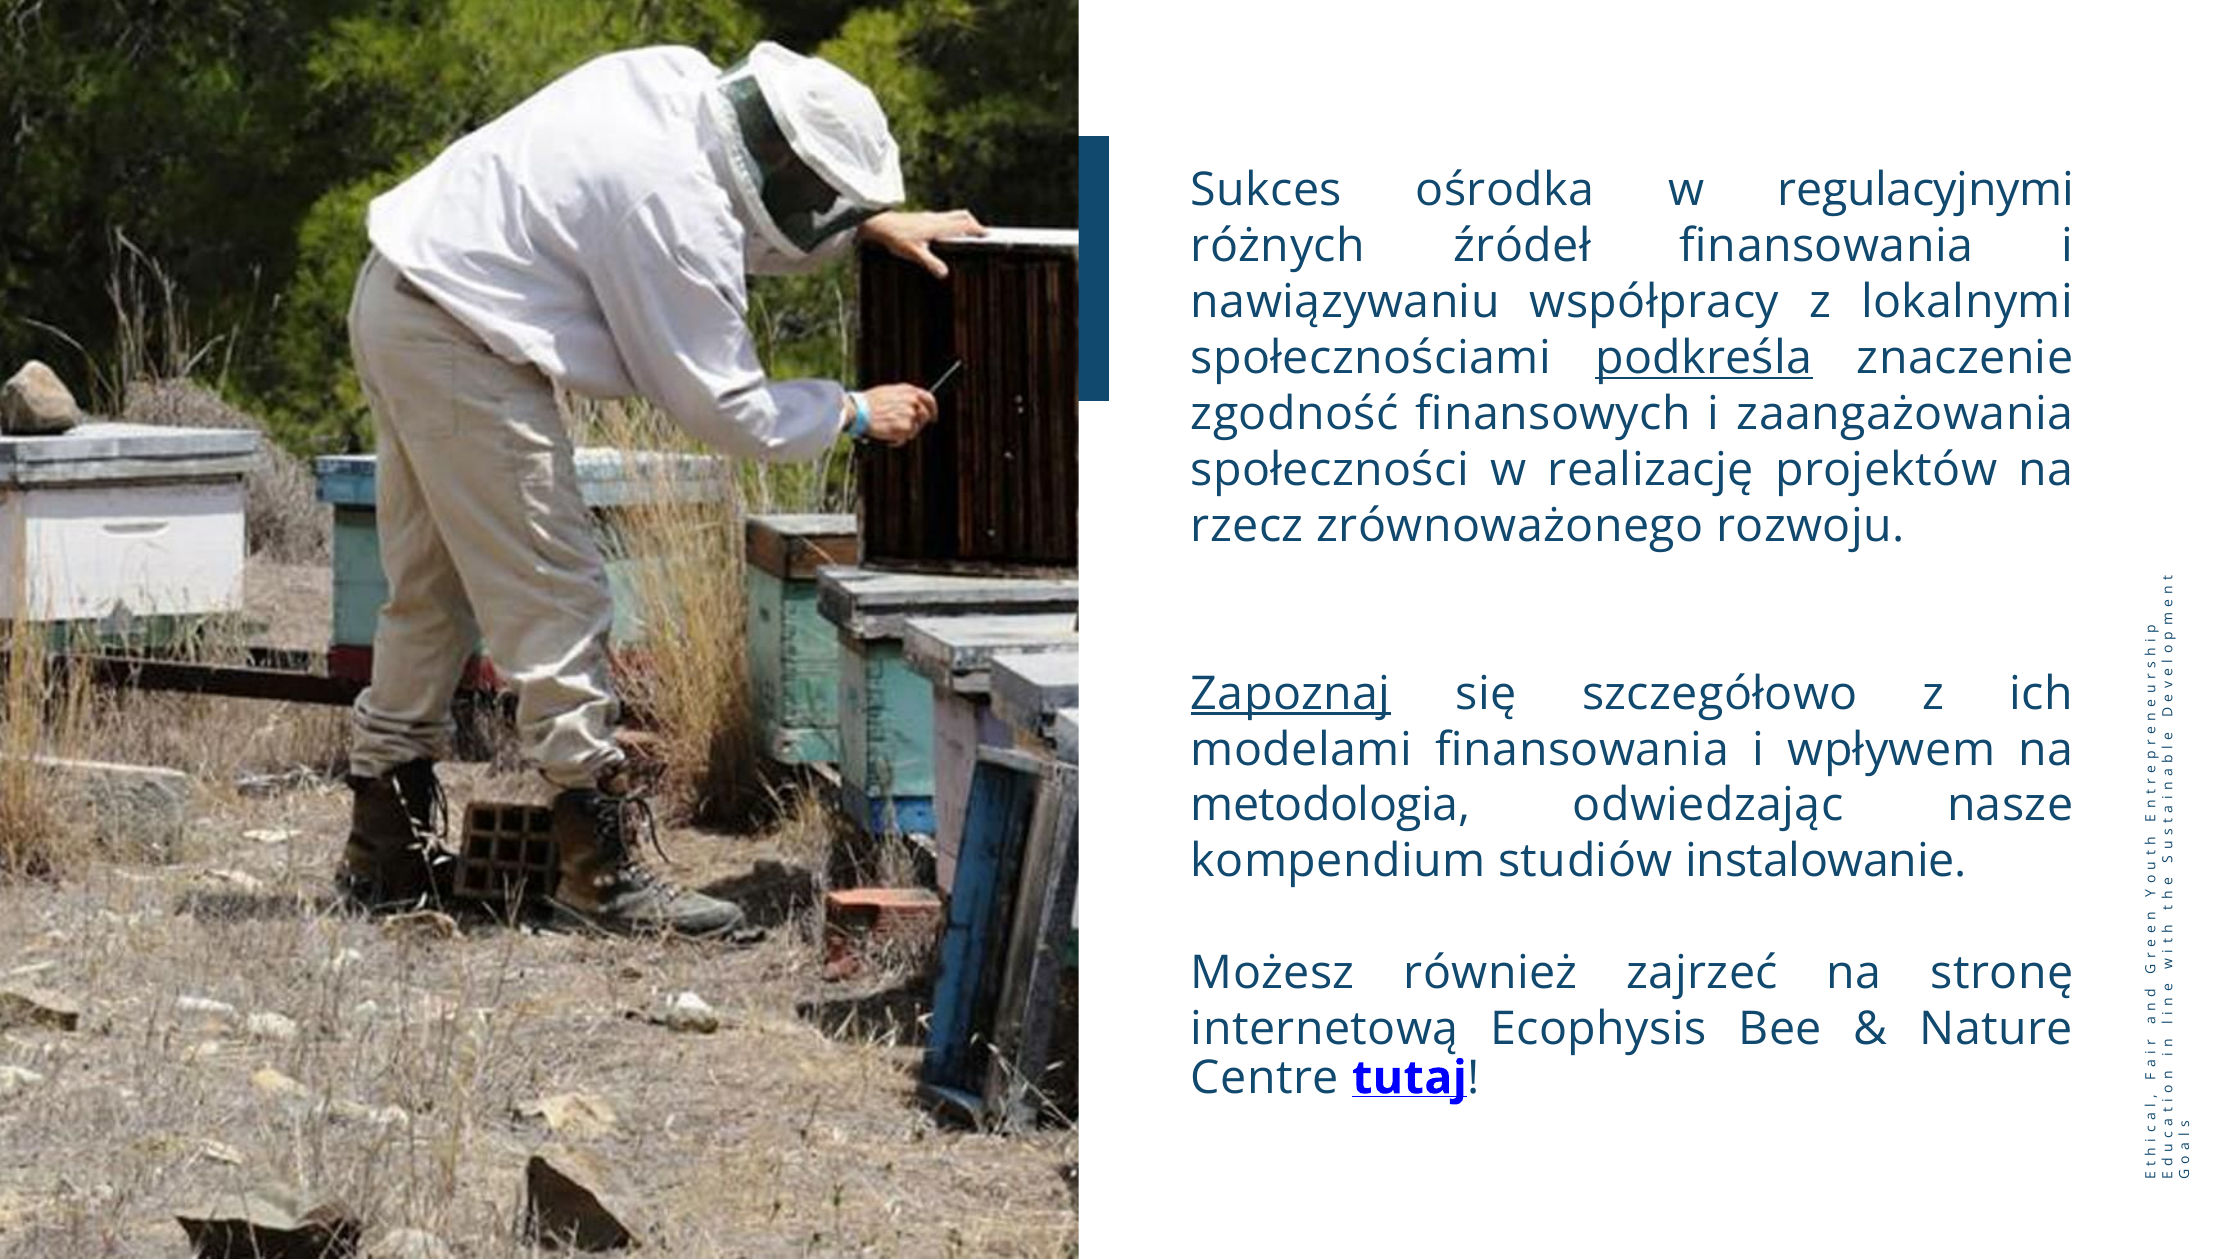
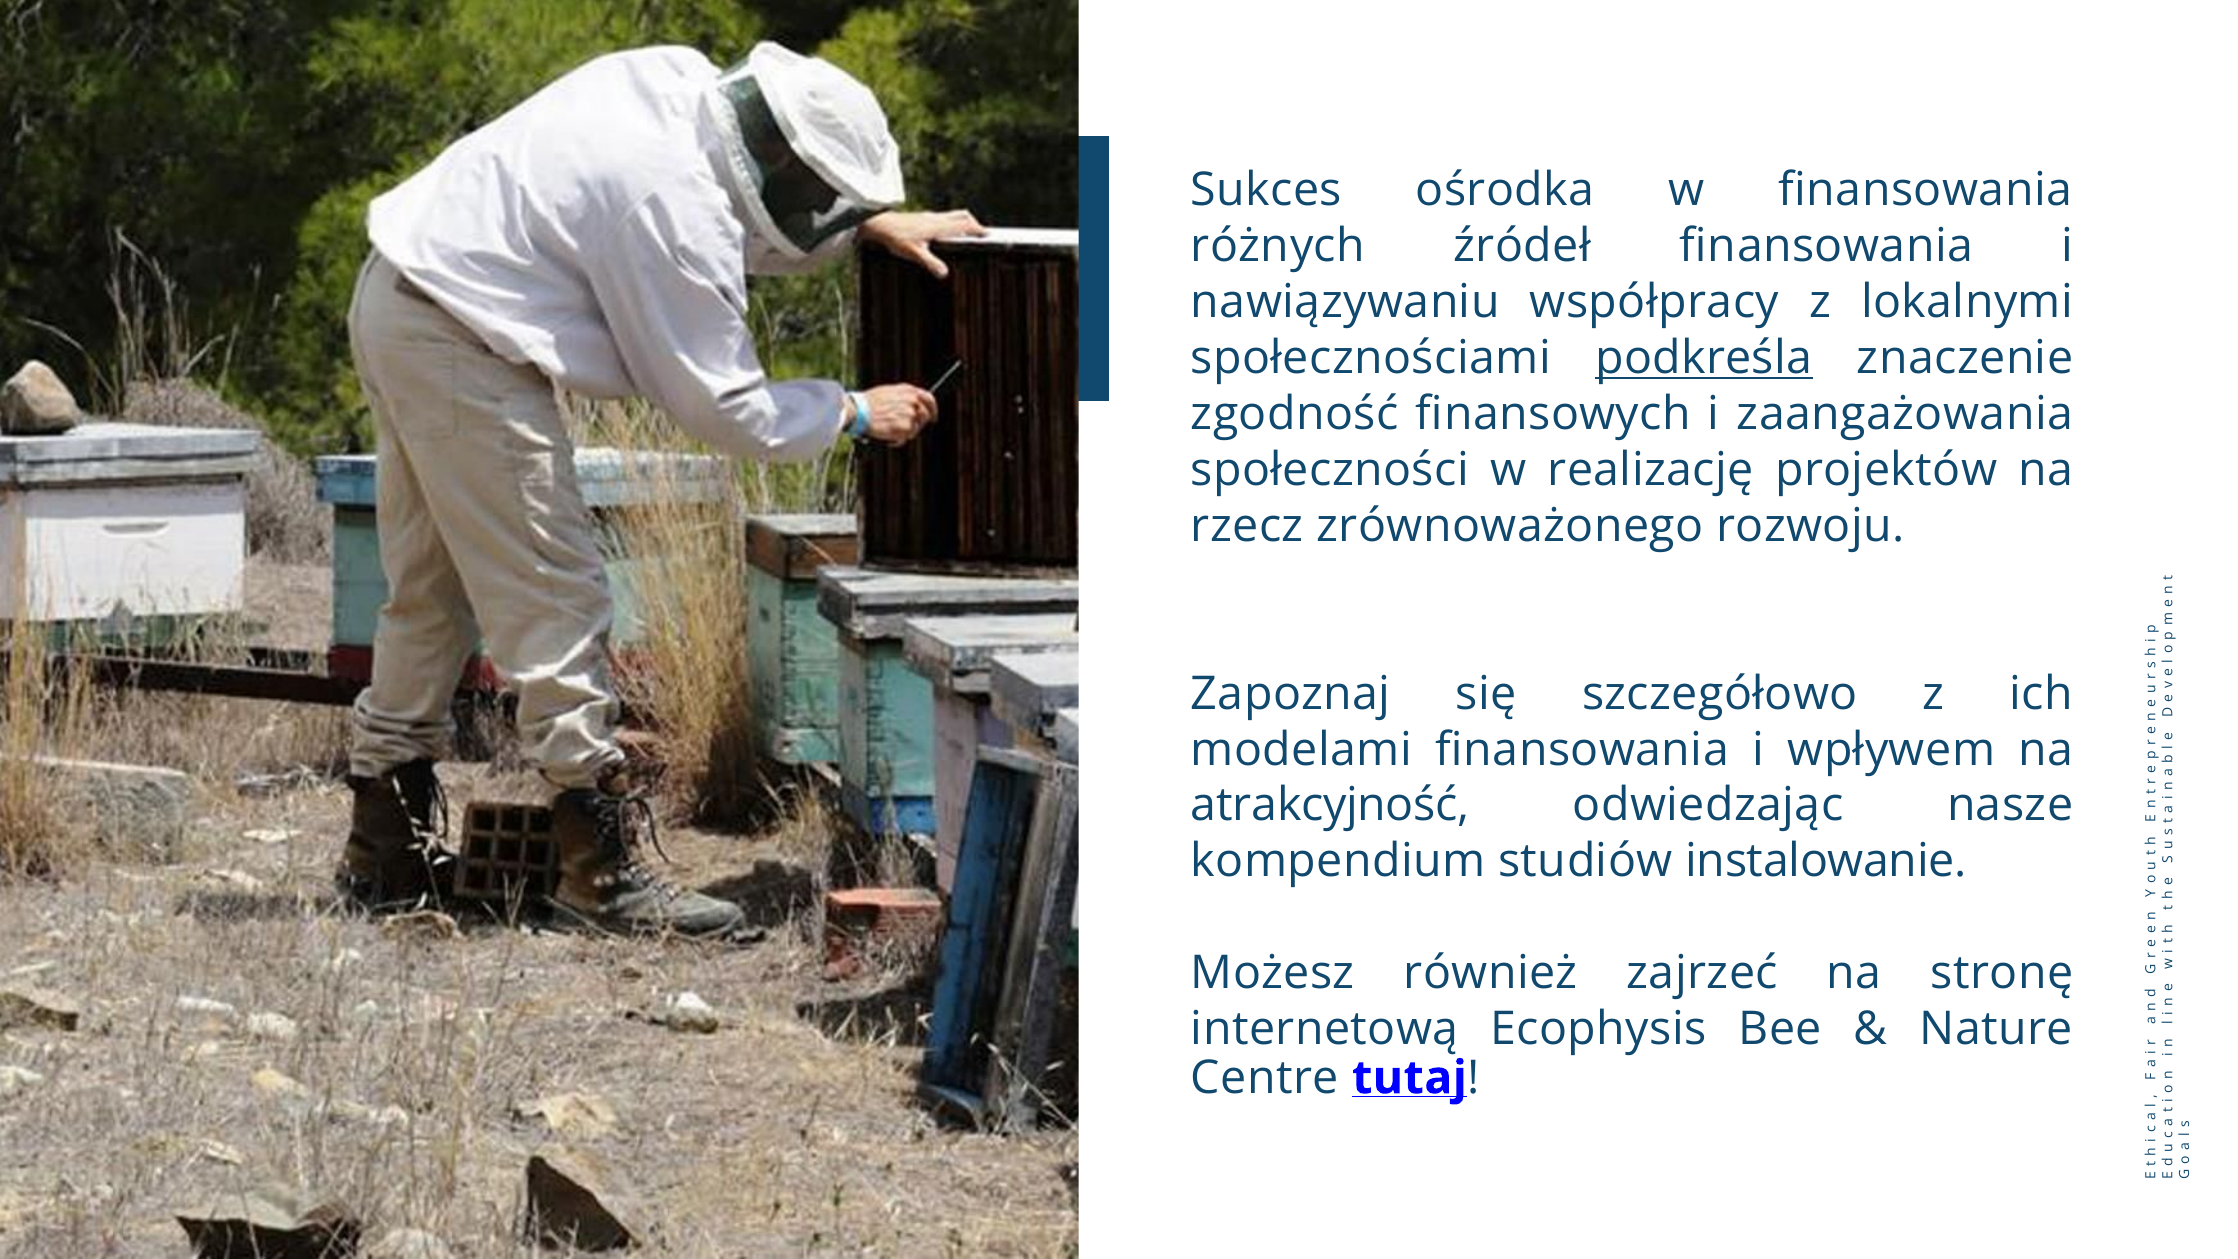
w regulacyjnymi: regulacyjnymi -> finansowania
Zapoznaj underline: present -> none
metodologia: metodologia -> atrakcyjność
